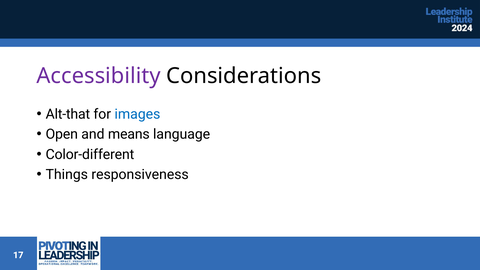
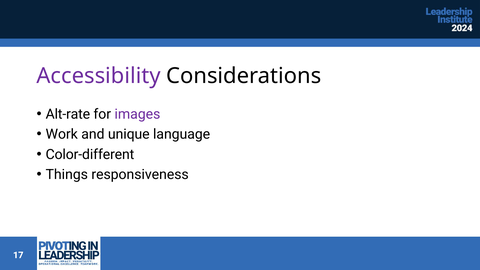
Alt-that: Alt-that -> Alt-rate
images colour: blue -> purple
Open: Open -> Work
means: means -> unique
